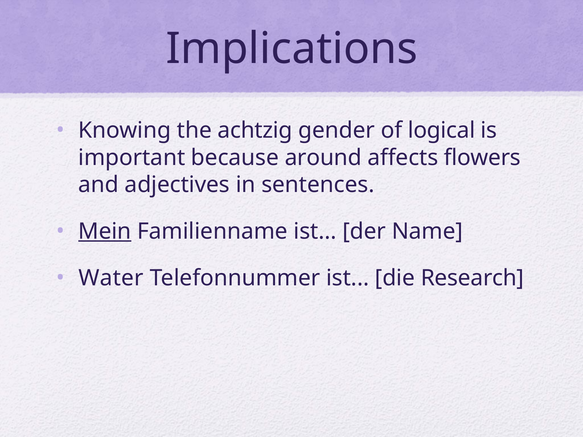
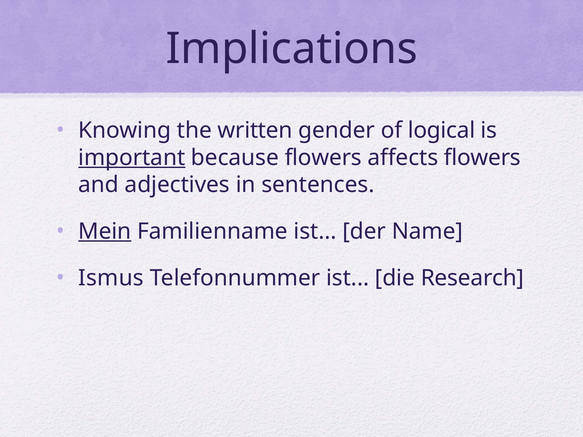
achtzig: achtzig -> written
important underline: none -> present
because around: around -> flowers
Water: Water -> Ismus
